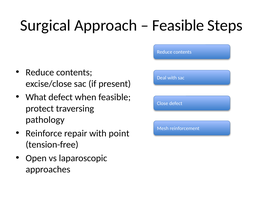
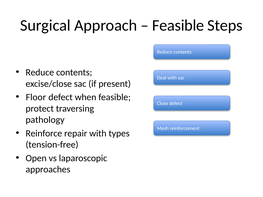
What: What -> Floor
point: point -> types
